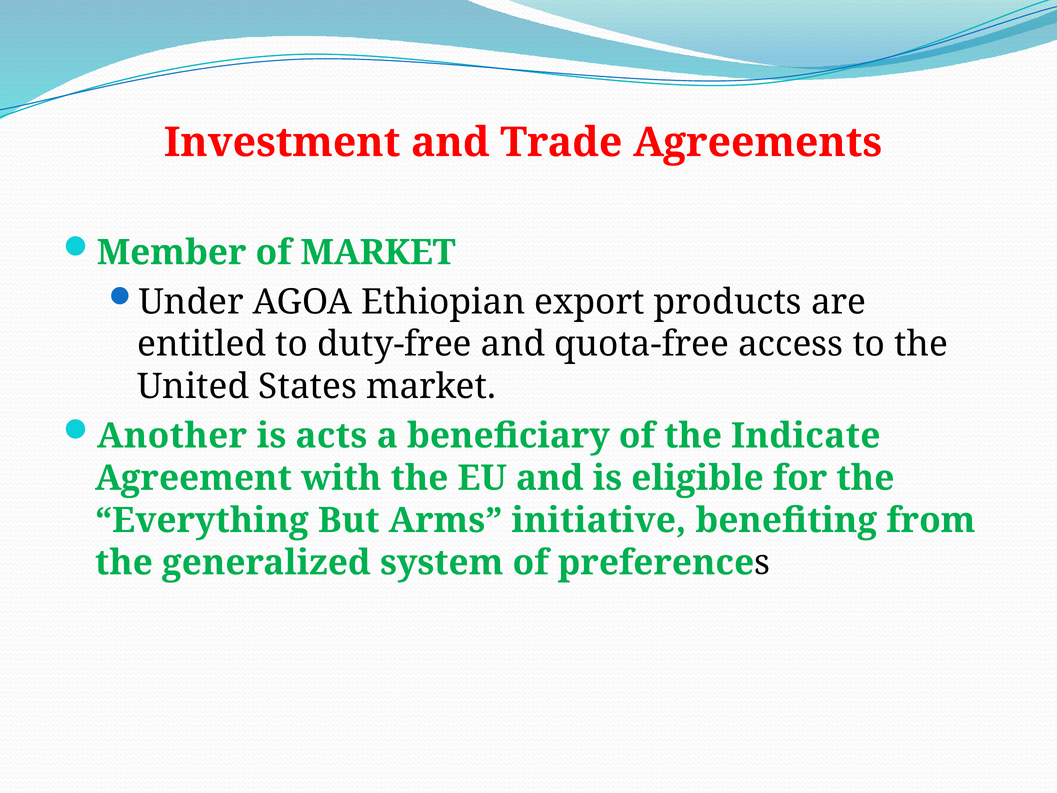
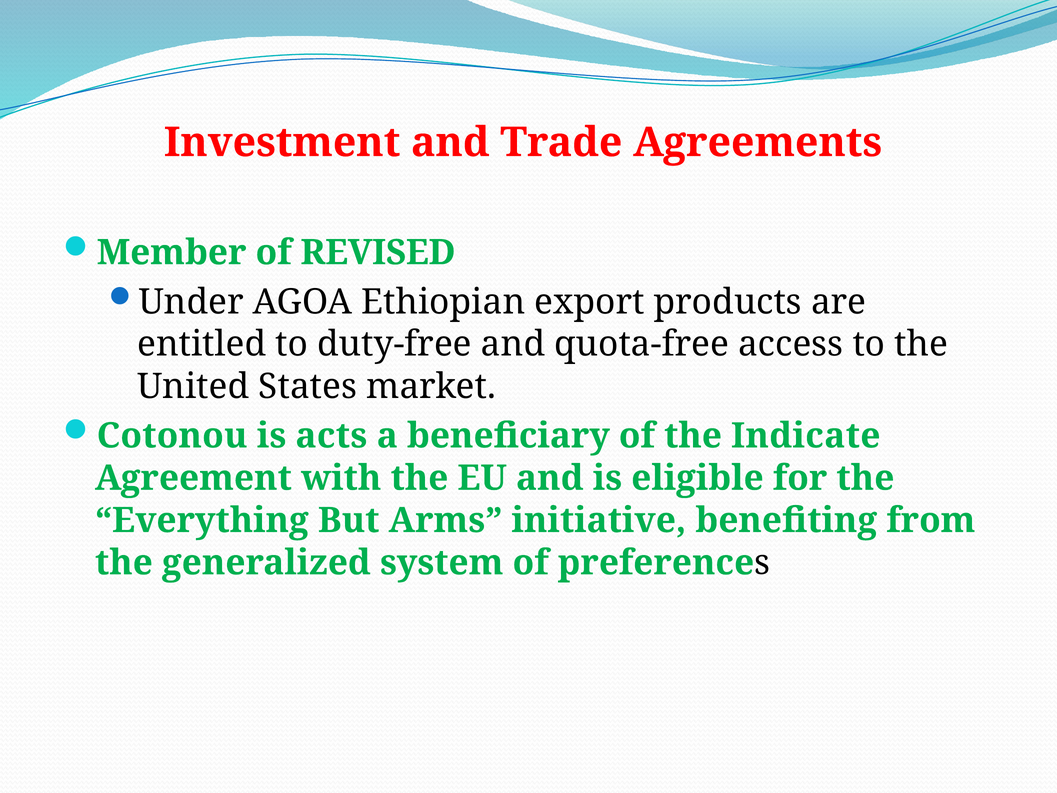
of MARKET: MARKET -> REVISED
Another: Another -> Cotonou
